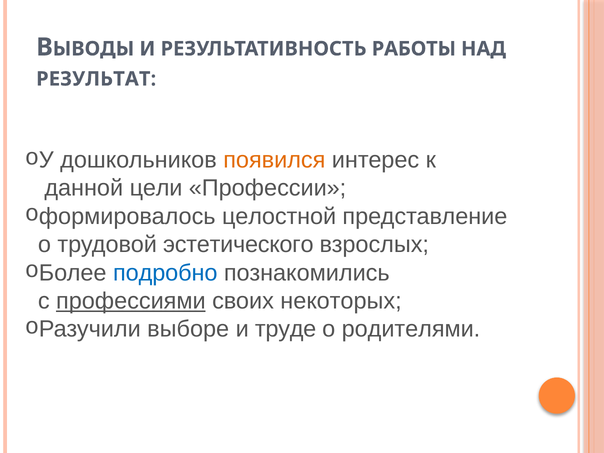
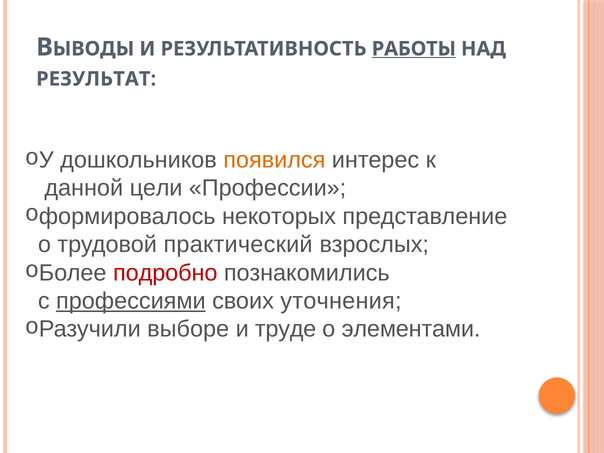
РАБОТЫ underline: none -> present
целостной: целостной -> некоторых
эстетического: эстетического -> практический
подробно colour: blue -> red
некоторых: некоторых -> уточнения
родителями: родителями -> элементами
